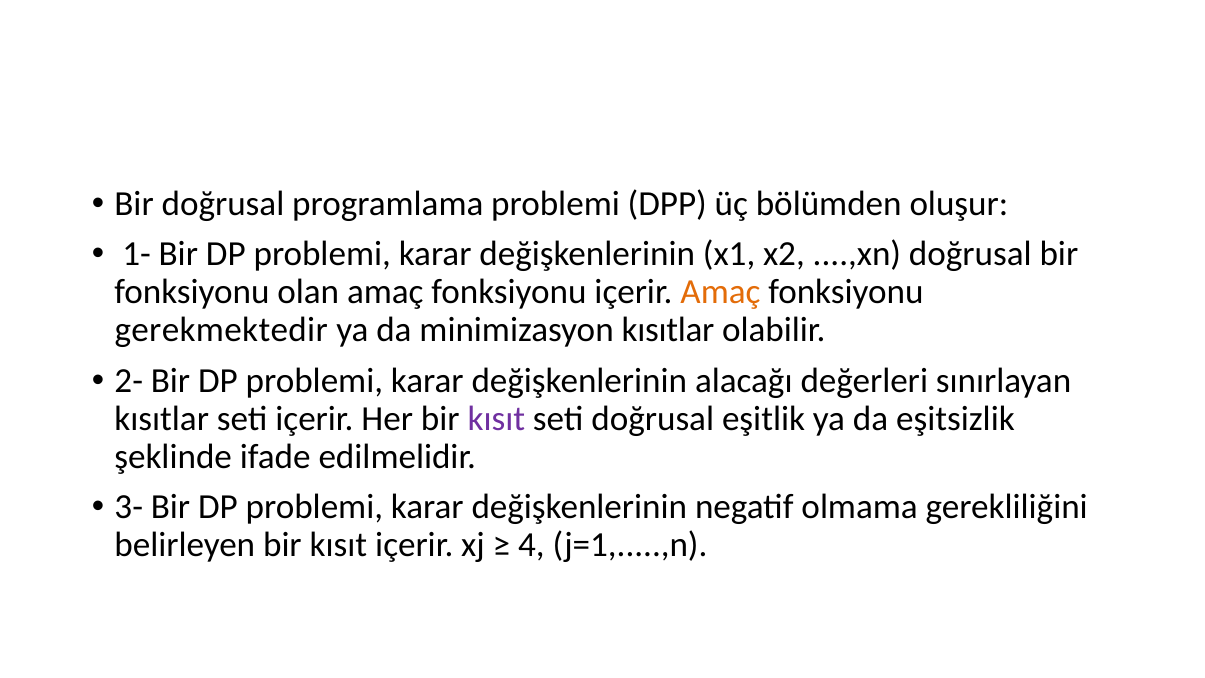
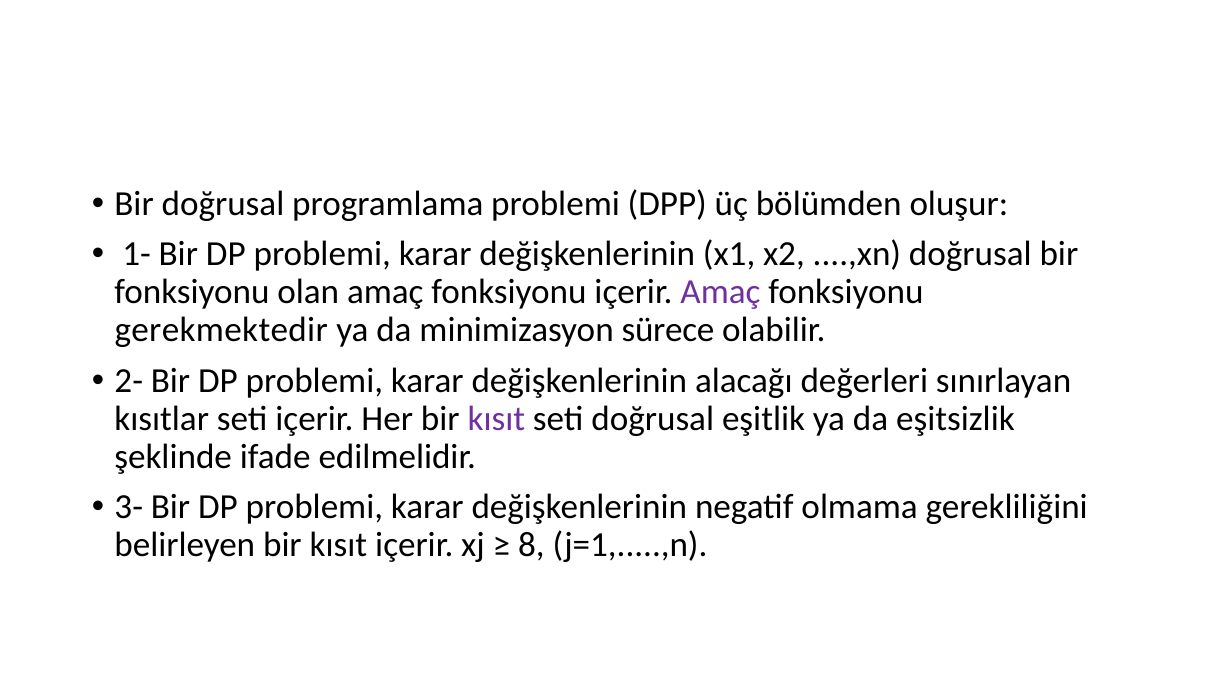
Amaç at (720, 292) colour: orange -> purple
minimizasyon kısıtlar: kısıtlar -> sürece
4: 4 -> 8
